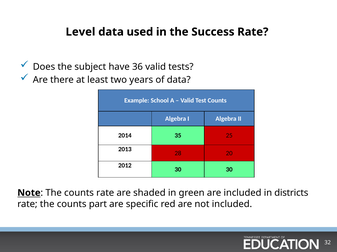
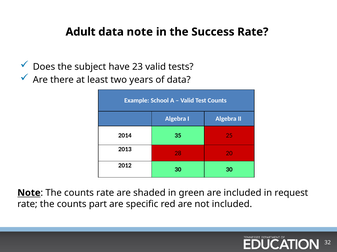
Level: Level -> Adult
data used: used -> note
36: 36 -> 23
districts: districts -> request
